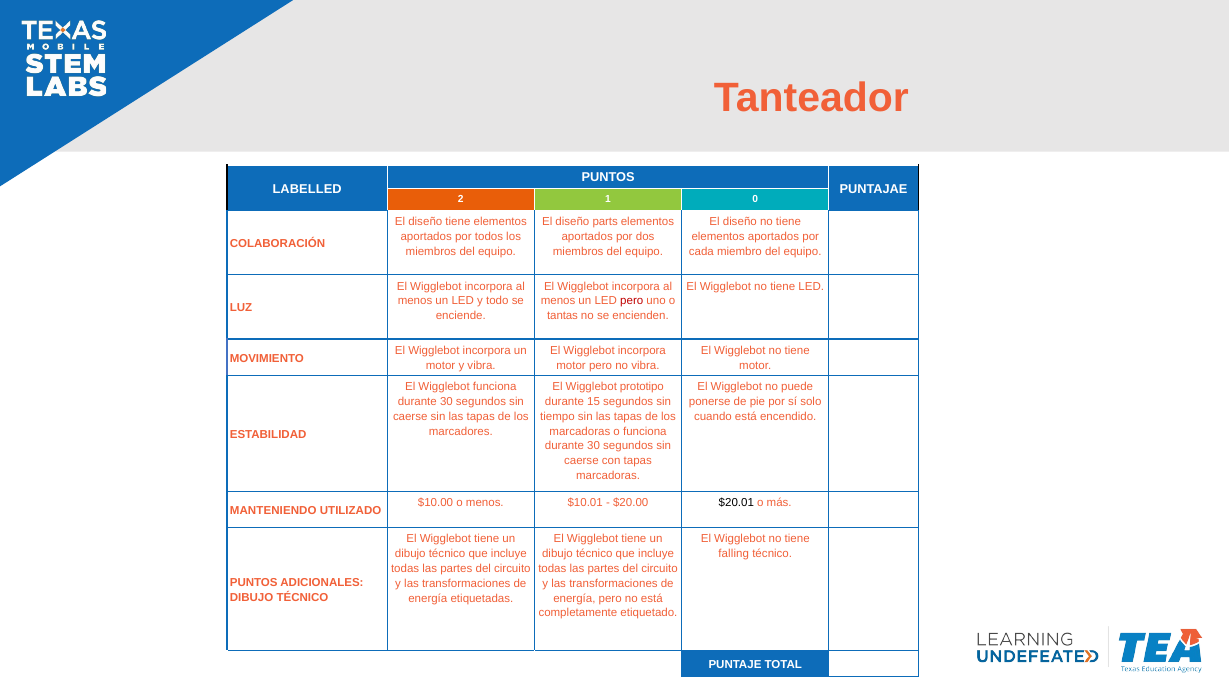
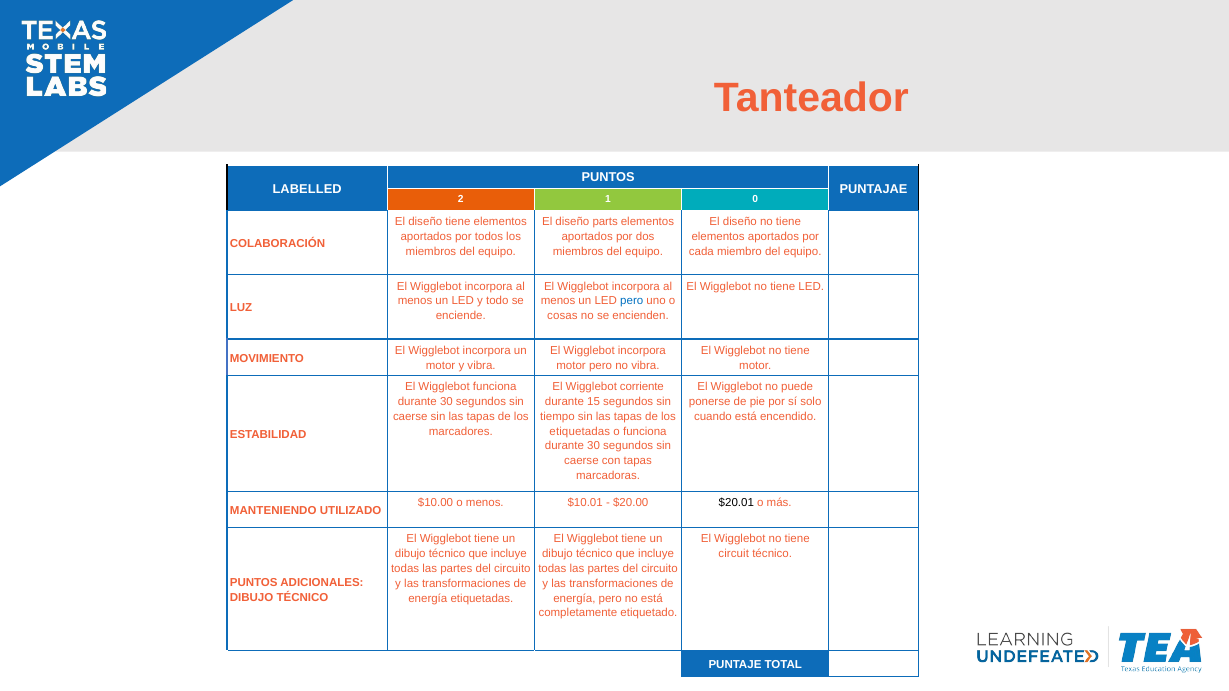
pero at (632, 301) colour: red -> blue
tantas: tantas -> cosas
prototipo: prototipo -> corriente
marcadoras at (580, 431): marcadoras -> etiquetadas
falling: falling -> circuit
